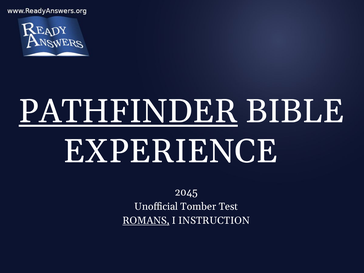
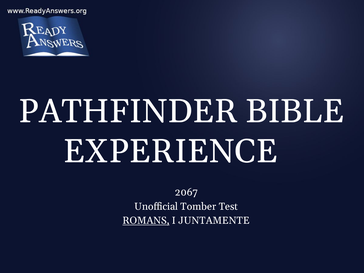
PATHFINDER underline: present -> none
2045: 2045 -> 2067
INSTRUCTION: INSTRUCTION -> JUNTAMENTE
